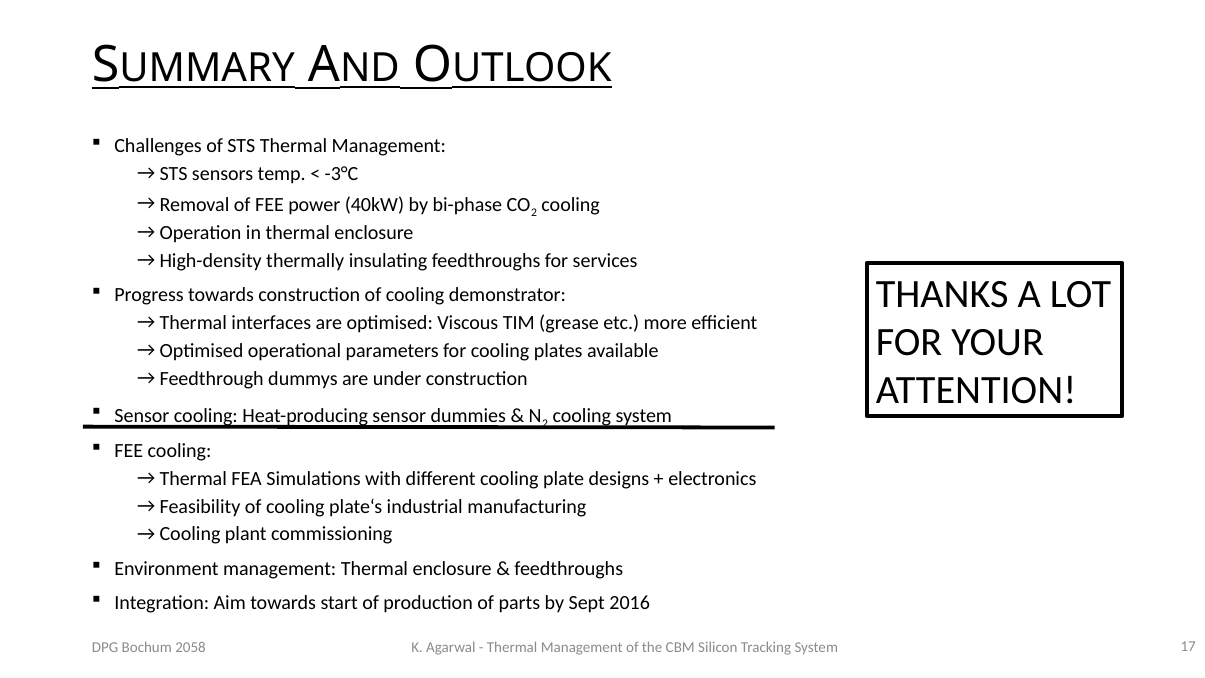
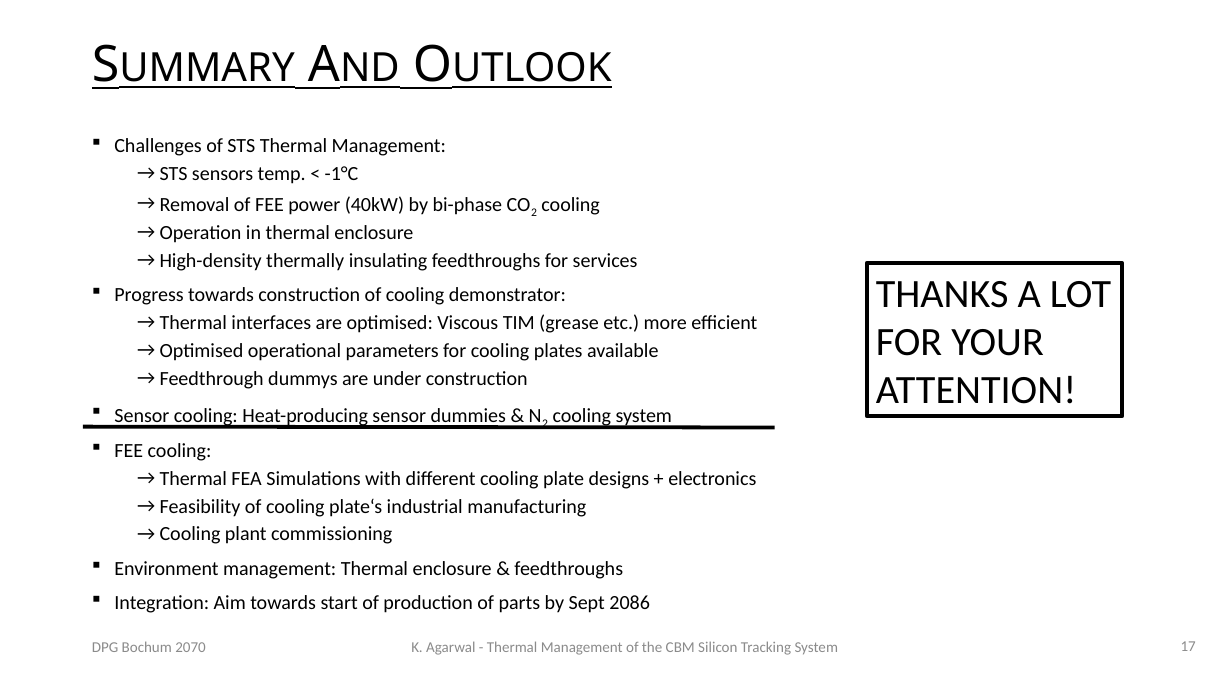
-3°C: -3°C -> -1°C
2016: 2016 -> 2086
2058: 2058 -> 2070
